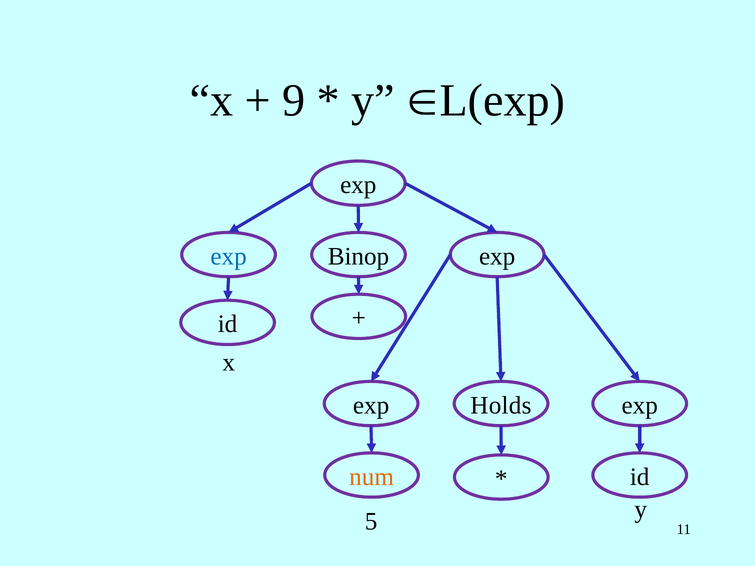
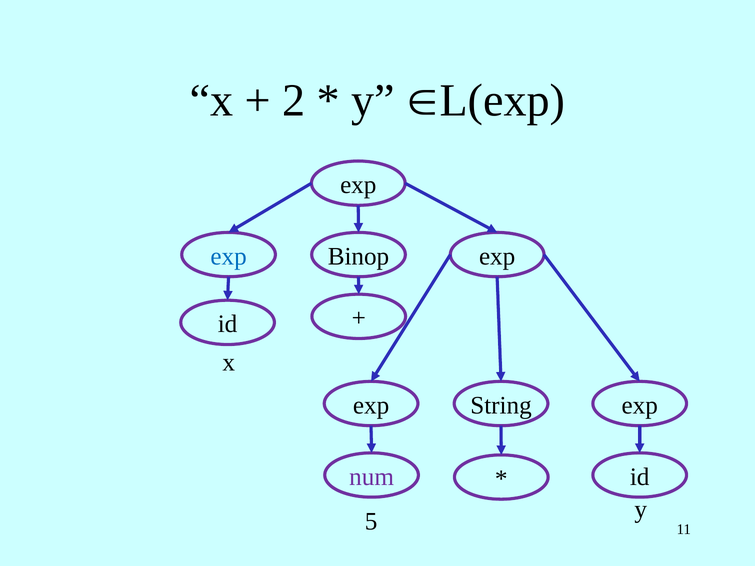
9: 9 -> 2
Holds: Holds -> String
num colour: orange -> purple
